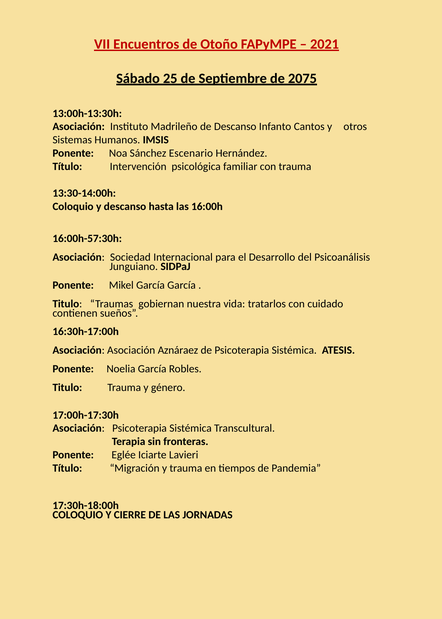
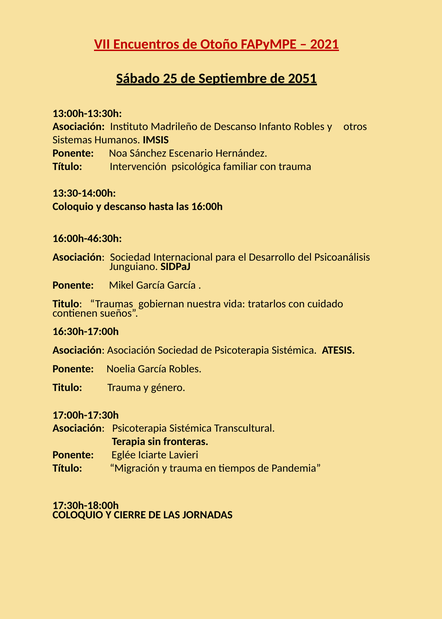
2075: 2075 -> 2051
Infanto Cantos: Cantos -> Robles
16:00h-57:30h: 16:00h-57:30h -> 16:00h-46:30h
Asociación Asociación Aznáraez: Aznáraez -> Sociedad
